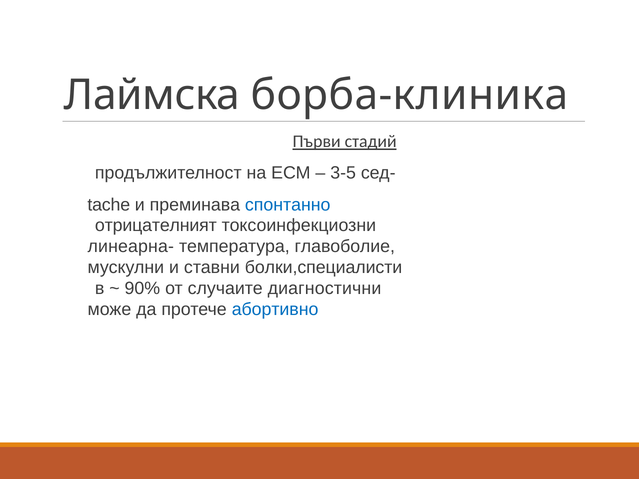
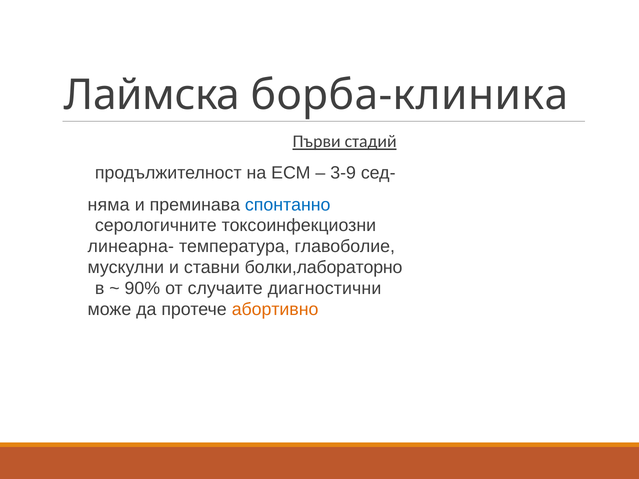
3-5: 3-5 -> 3-9
tache: tache -> няма
отрицателният: отрицателният -> серологичните
болки,специалисти: болки,специалисти -> болки,лабораторно
абортивно colour: blue -> orange
